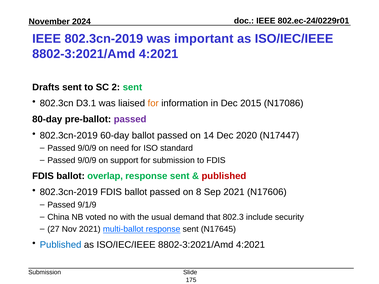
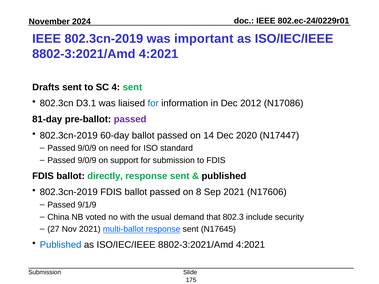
2: 2 -> 4
for at (153, 103) colour: orange -> blue
2015: 2015 -> 2012
80-day: 80-day -> 81-day
overlap: overlap -> directly
published at (224, 176) colour: red -> black
